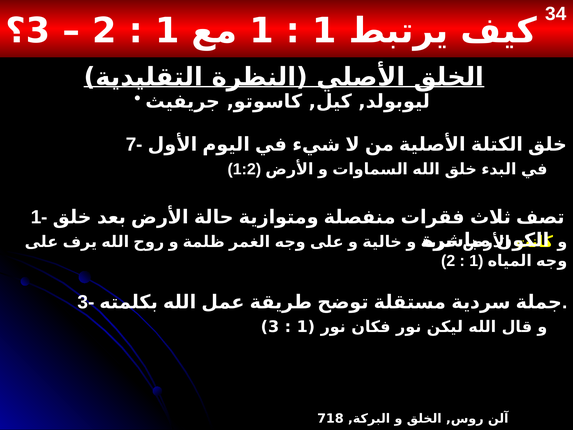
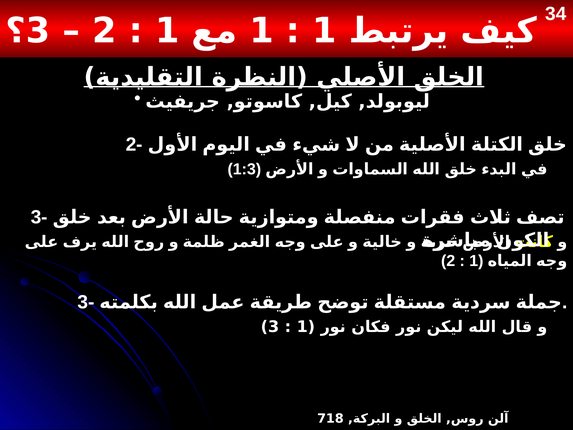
7-: 7- -> 2-
1:2: 1:2 -> 1:3
1- at (39, 217): 1- -> 3-
